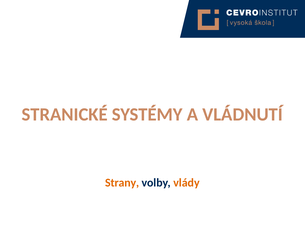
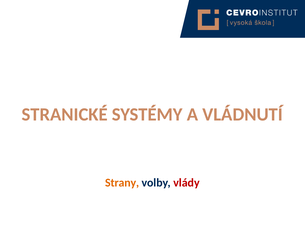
vlády colour: orange -> red
